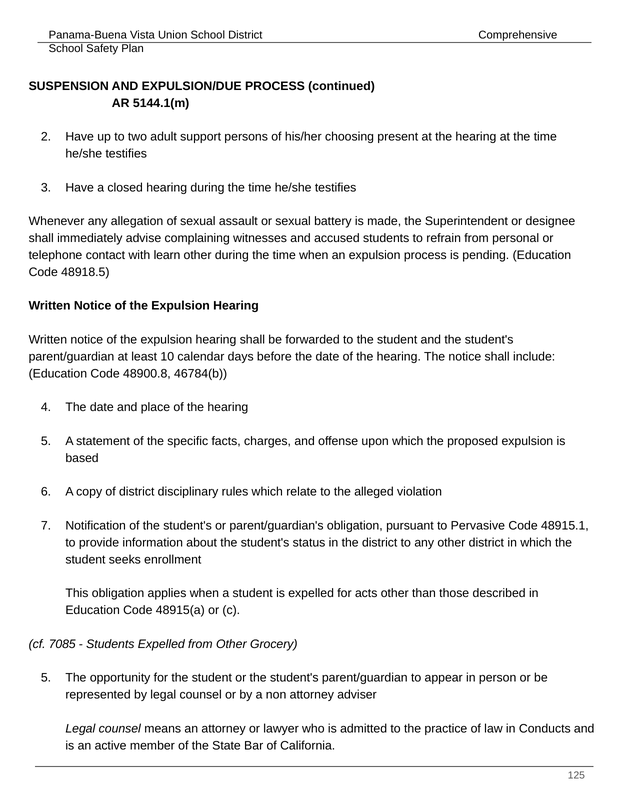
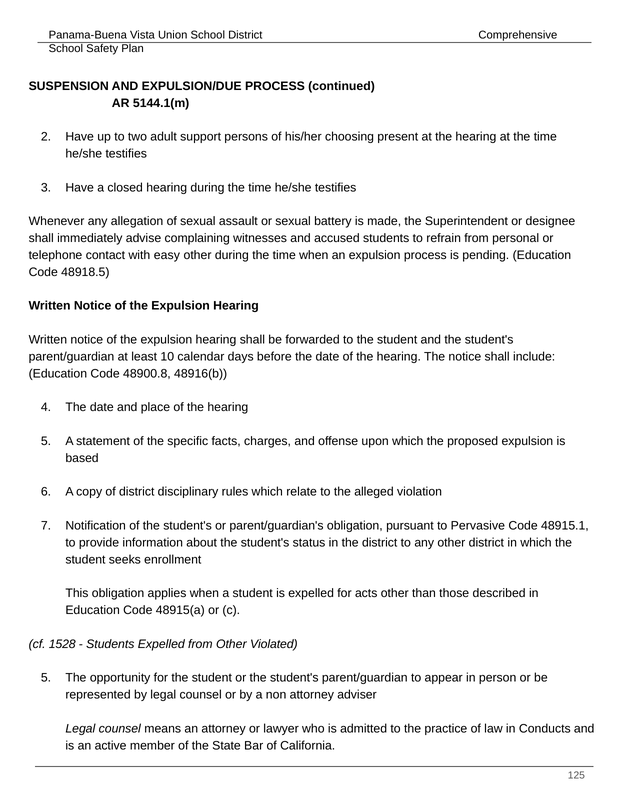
learn: learn -> easy
46784(b: 46784(b -> 48916(b
7085: 7085 -> 1528
Grocery: Grocery -> Violated
